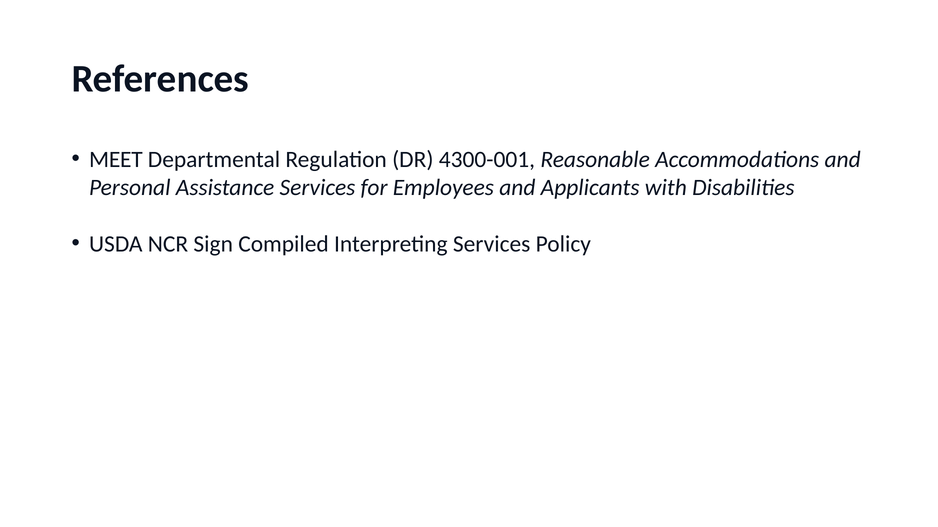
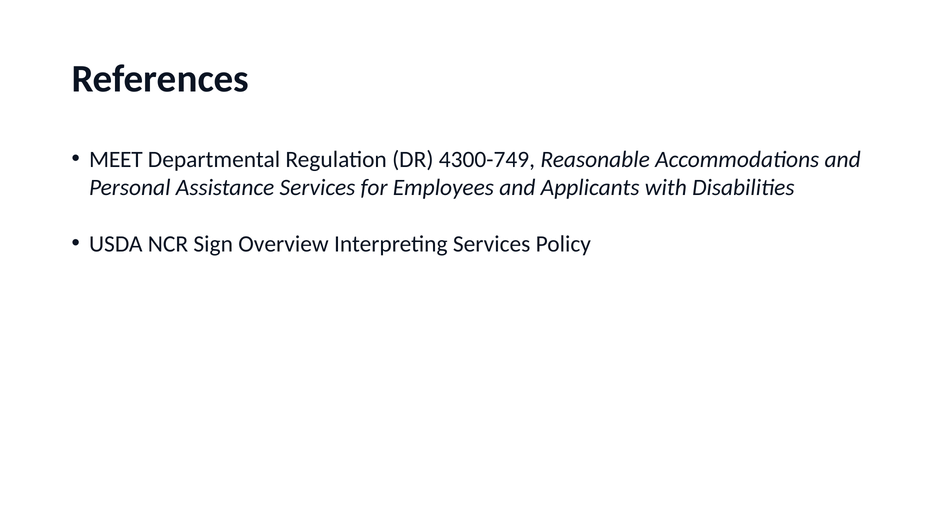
4300-001: 4300-001 -> 4300-749
Compiled: Compiled -> Overview
